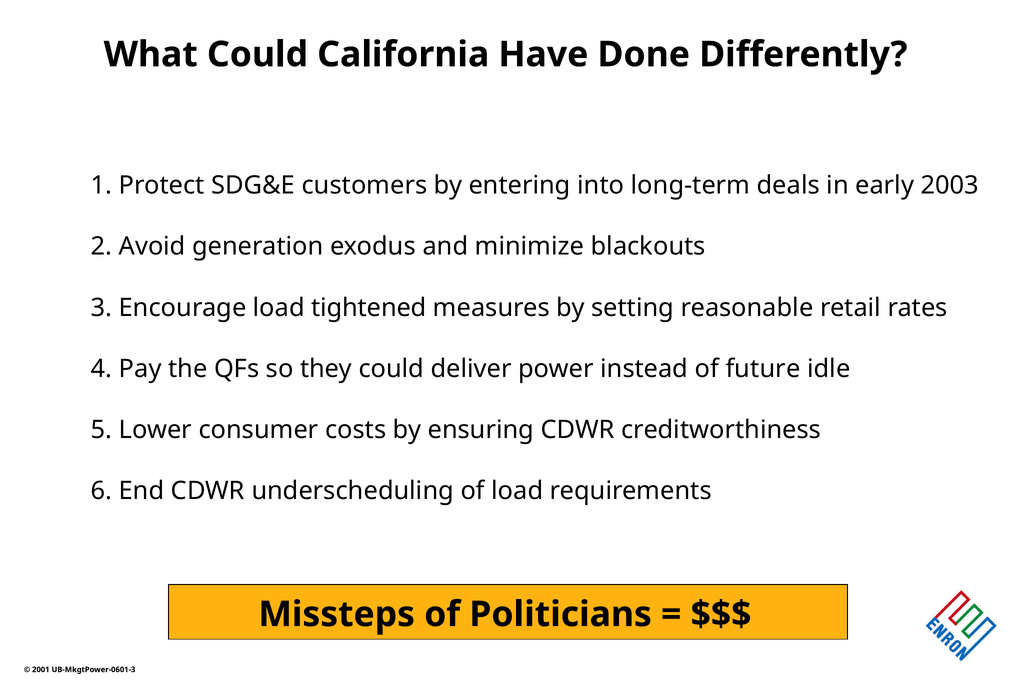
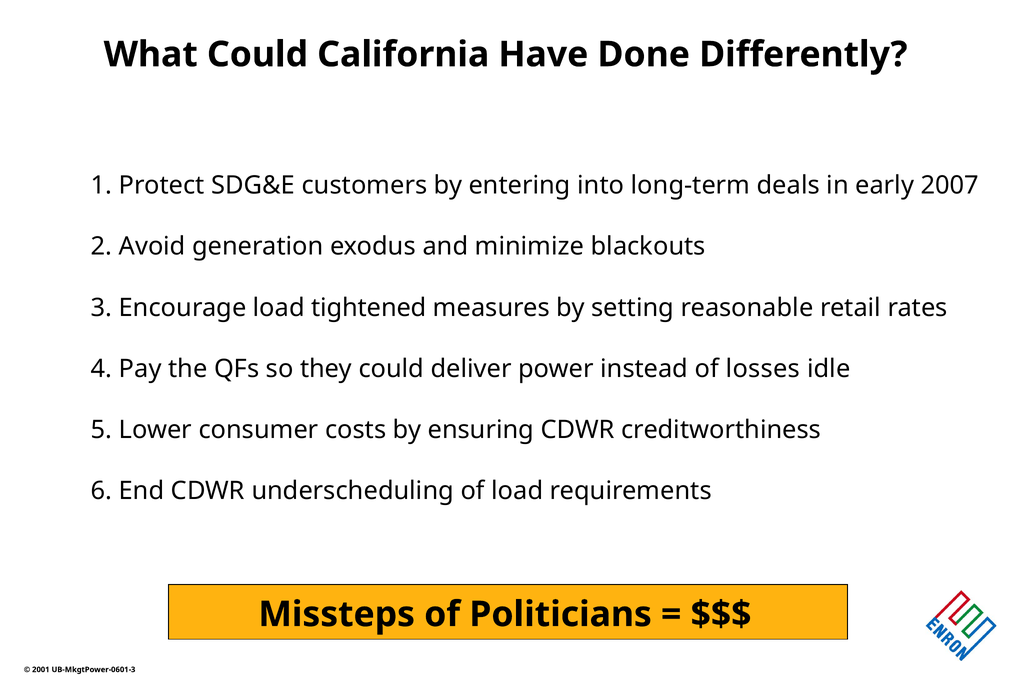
2003: 2003 -> 2007
future: future -> losses
